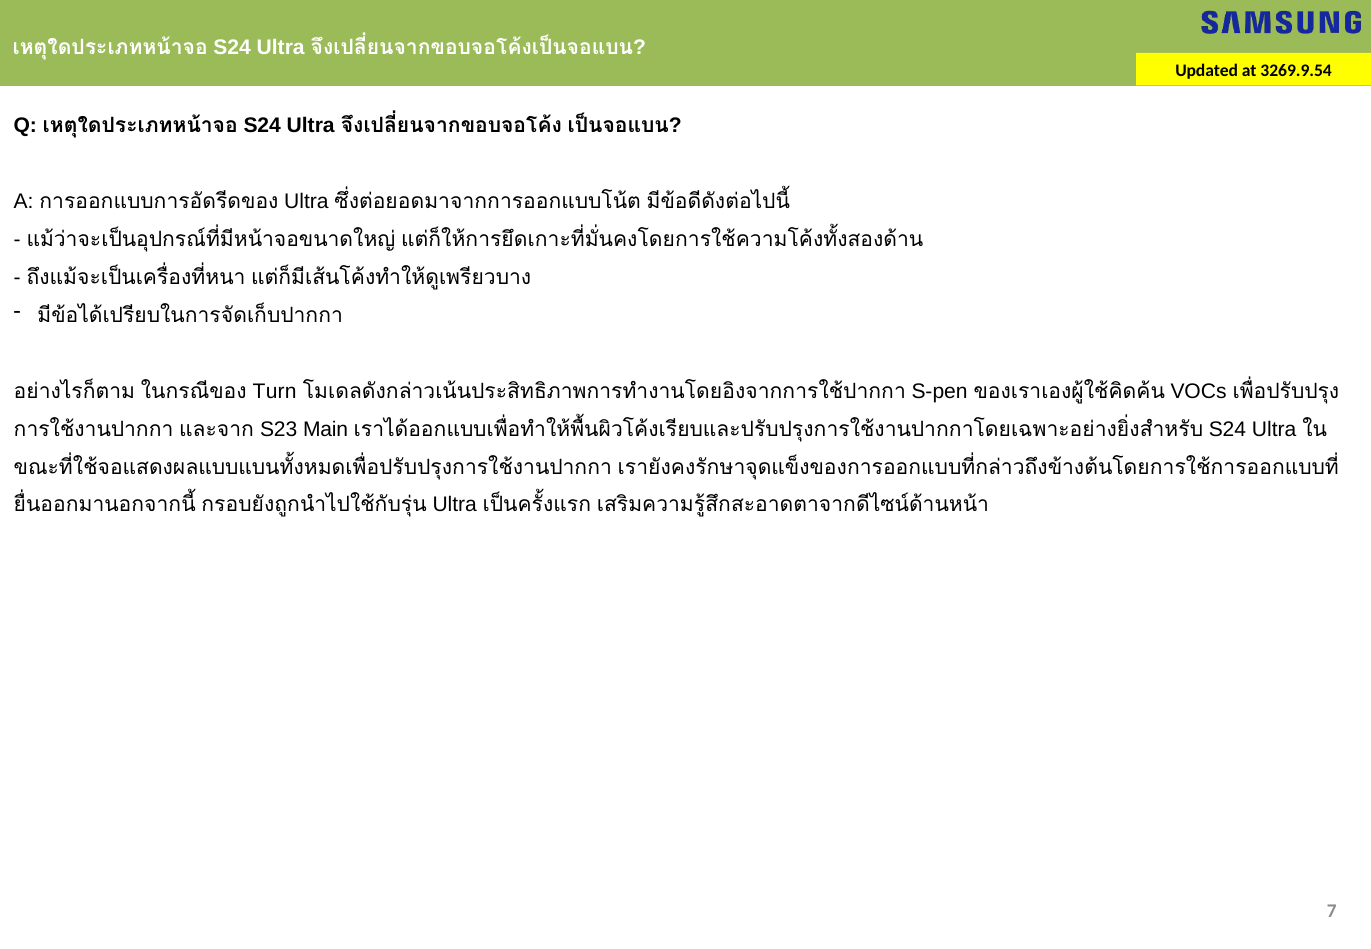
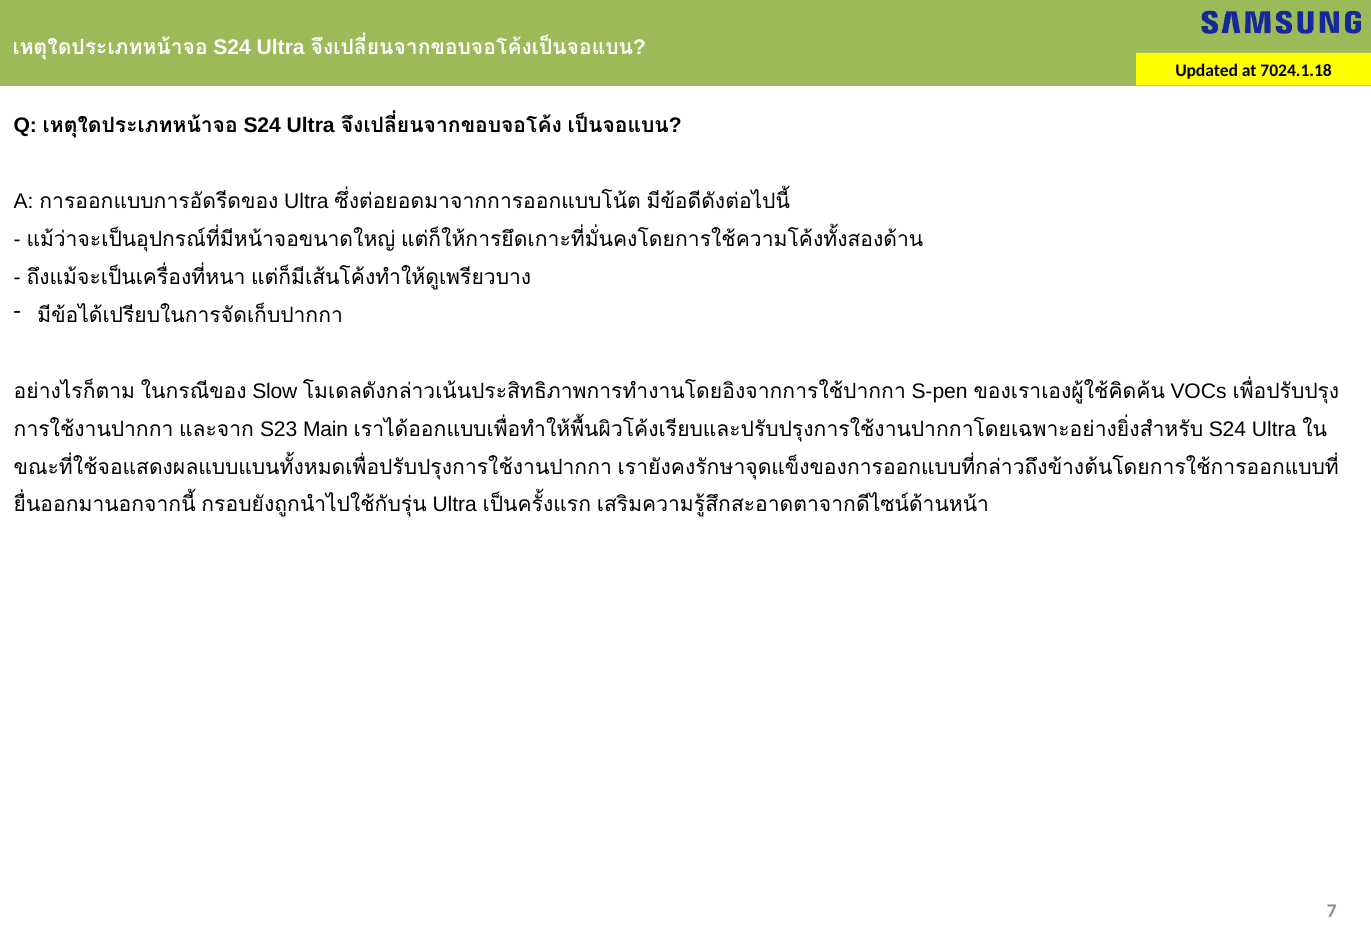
3269.9.54: 3269.9.54 -> 7024.1.18
Turn: Turn -> Slow
